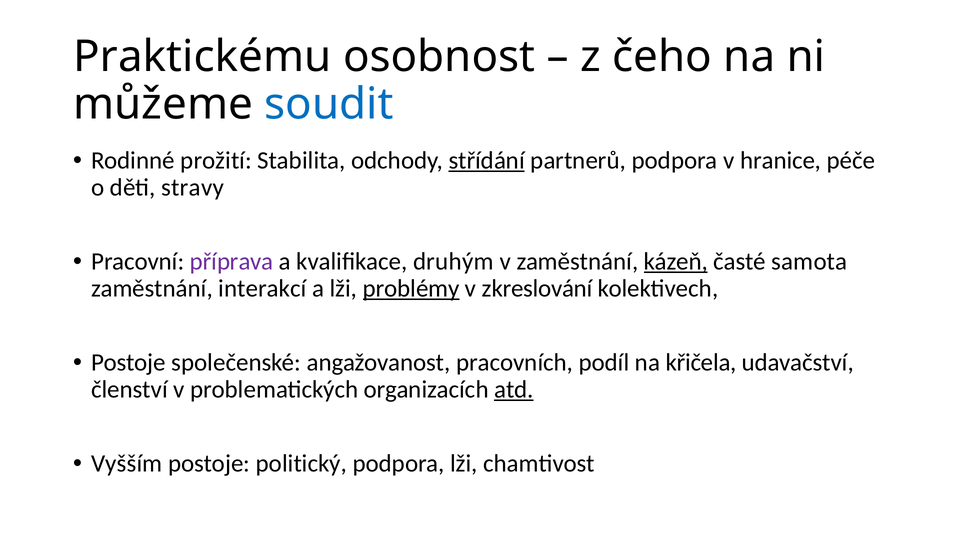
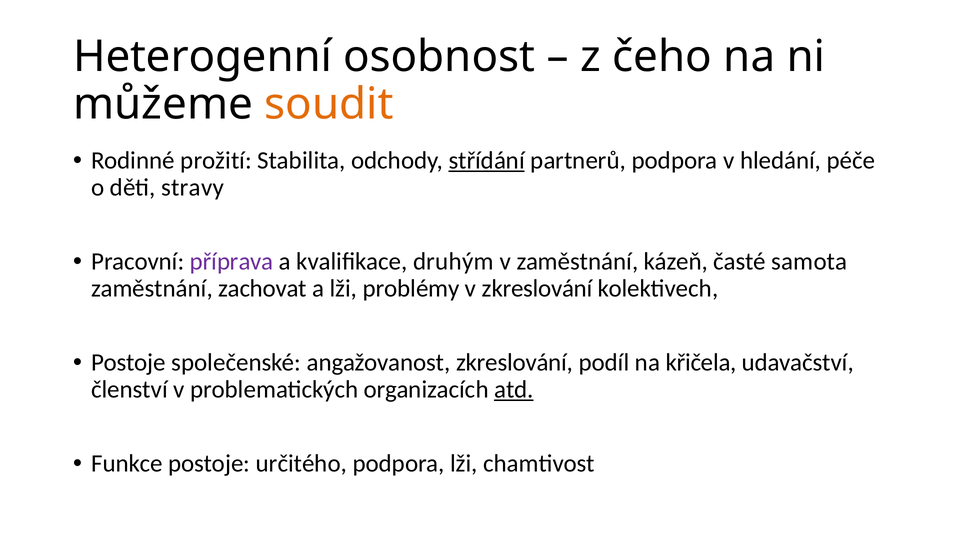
Praktickému: Praktickému -> Heterogenní
soudit colour: blue -> orange
hranice: hranice -> hledání
kázeň underline: present -> none
interakcí: interakcí -> zachovat
problémy underline: present -> none
angažovanost pracovních: pracovních -> zkreslování
Vyšším: Vyšším -> Funkce
politický: politický -> určitého
